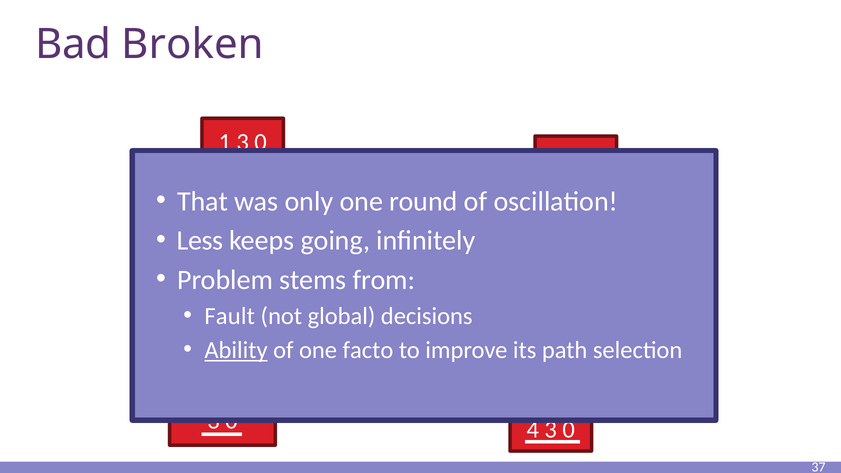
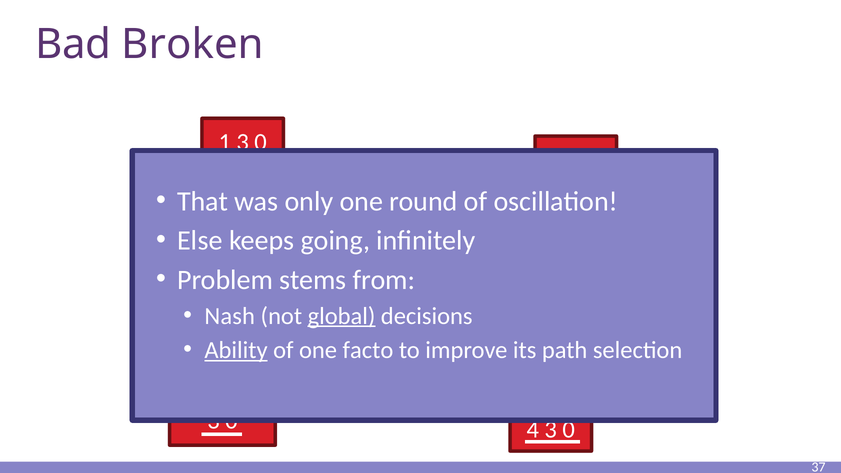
Less: Less -> Else
Fault: Fault -> Nash
global underline: none -> present
